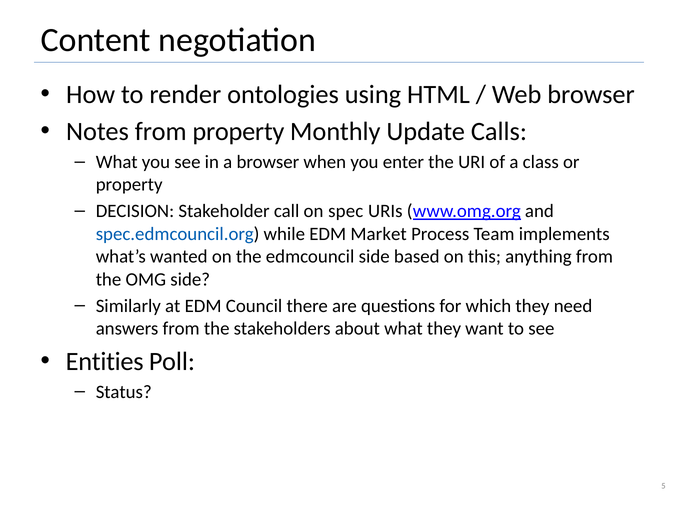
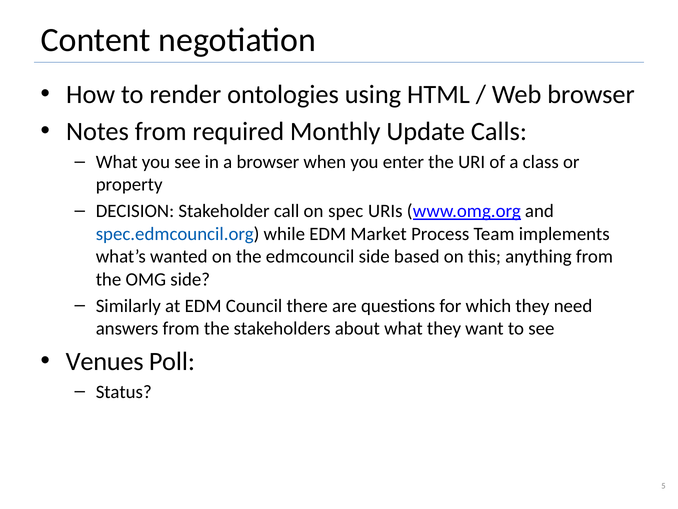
from property: property -> required
Entities: Entities -> Venues
